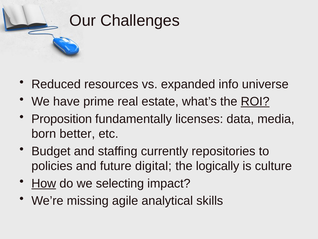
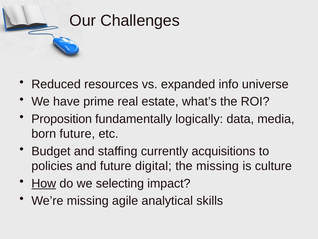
ROI underline: present -> none
licenses: licenses -> logically
born better: better -> future
repositories: repositories -> acquisitions
the logically: logically -> missing
